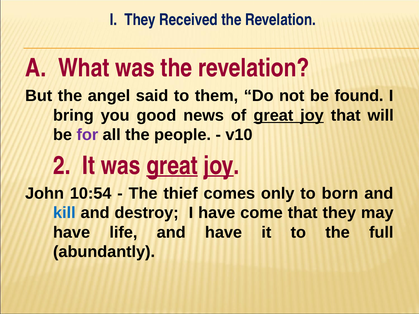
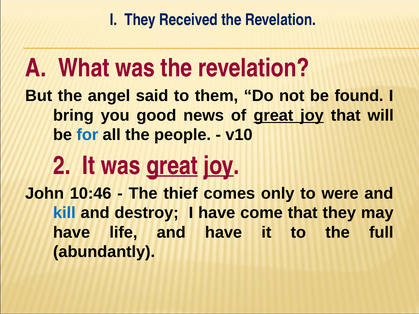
for colour: purple -> blue
10:54: 10:54 -> 10:46
born: born -> were
